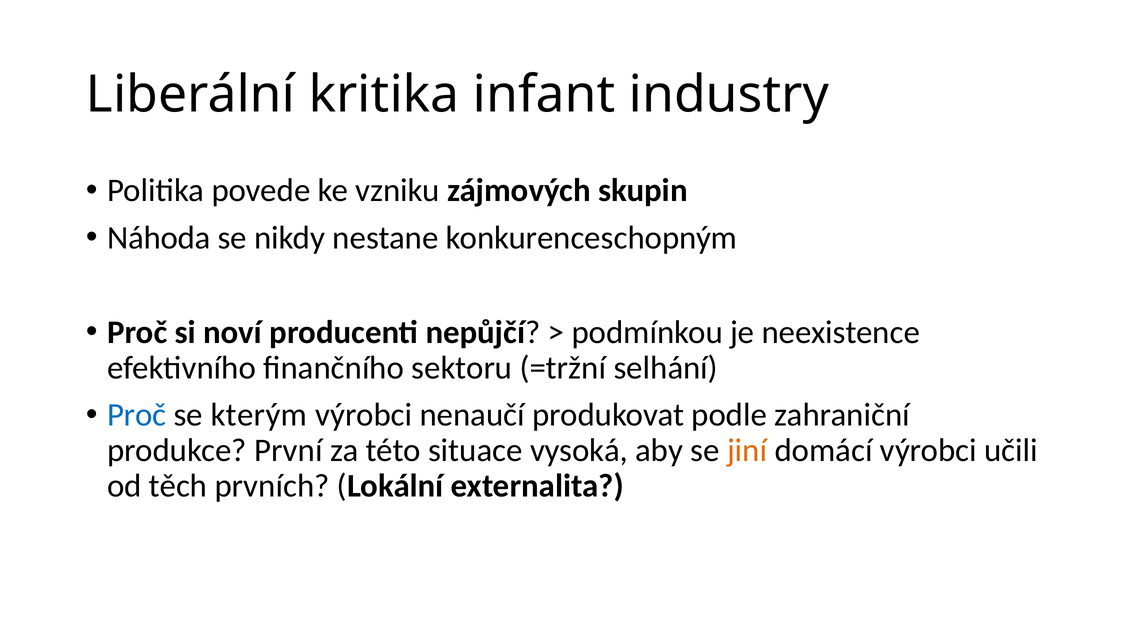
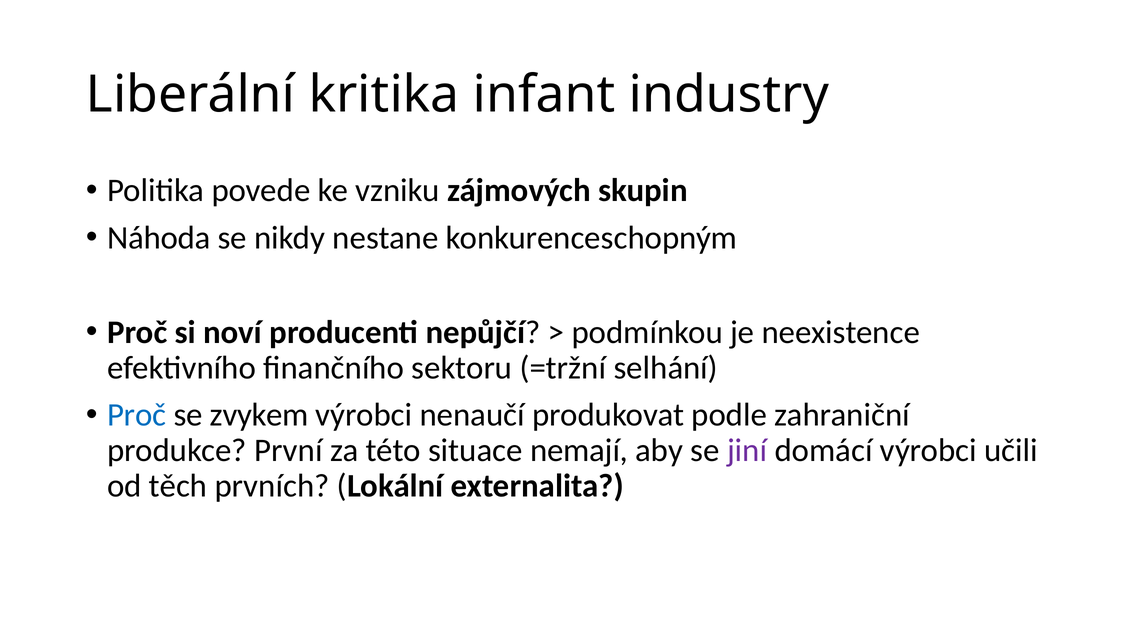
kterým: kterým -> zvykem
vysoká: vysoká -> nemají
jiní colour: orange -> purple
